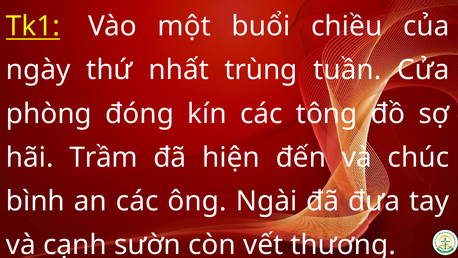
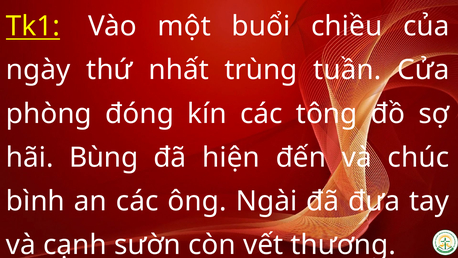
Trầm: Trầm -> Bùng
